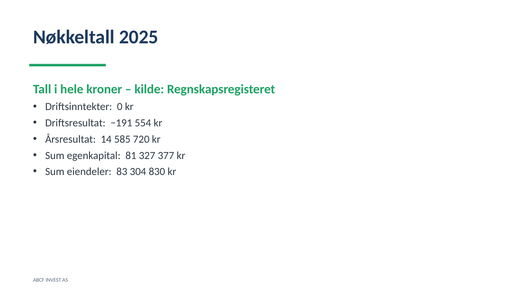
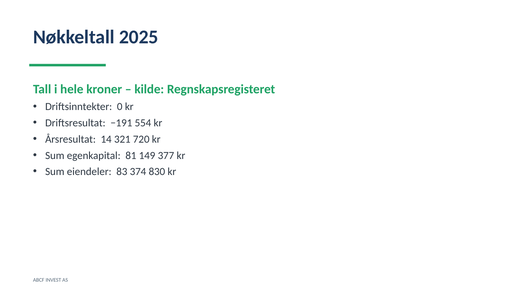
585: 585 -> 321
327: 327 -> 149
304: 304 -> 374
